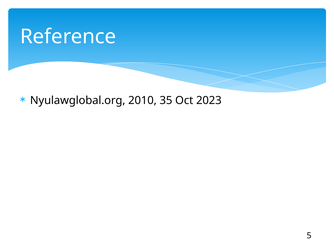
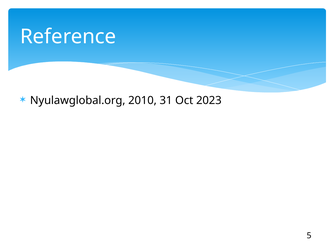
35: 35 -> 31
